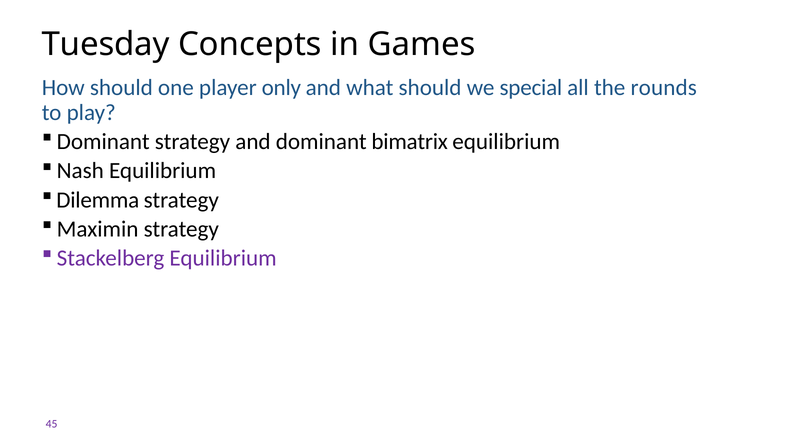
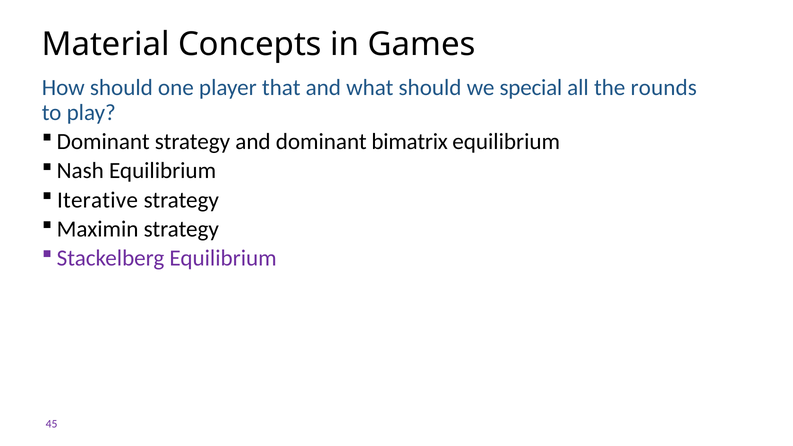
Tuesday: Tuesday -> Material
only: only -> that
Dilemma: Dilemma -> Iterative
